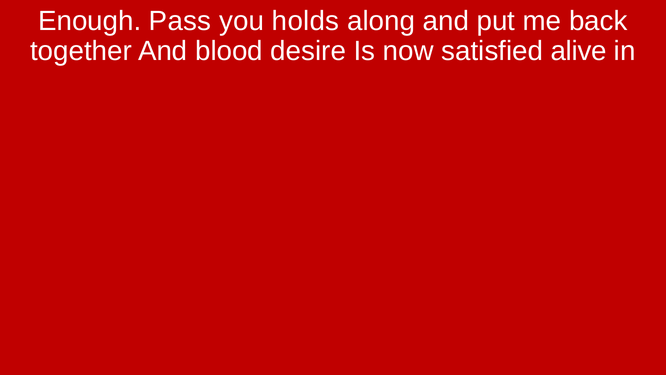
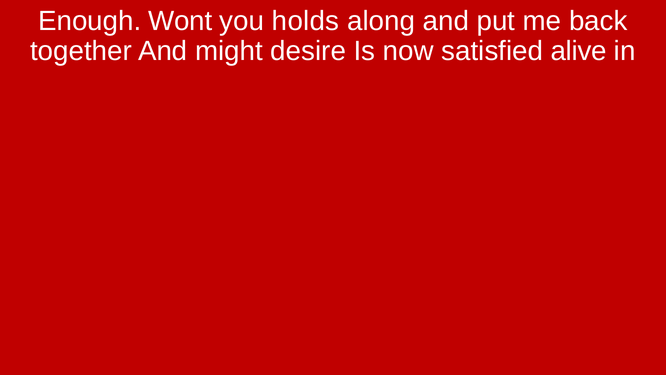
Pass: Pass -> Wont
blood: blood -> might
